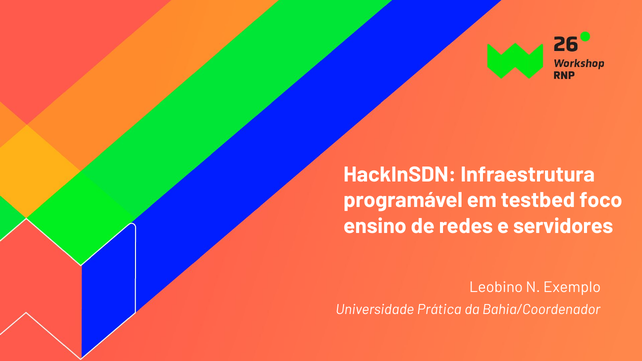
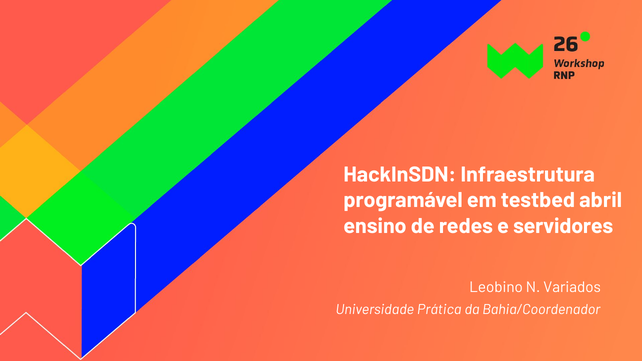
foco: foco -> abril
Exemplo: Exemplo -> Variados
